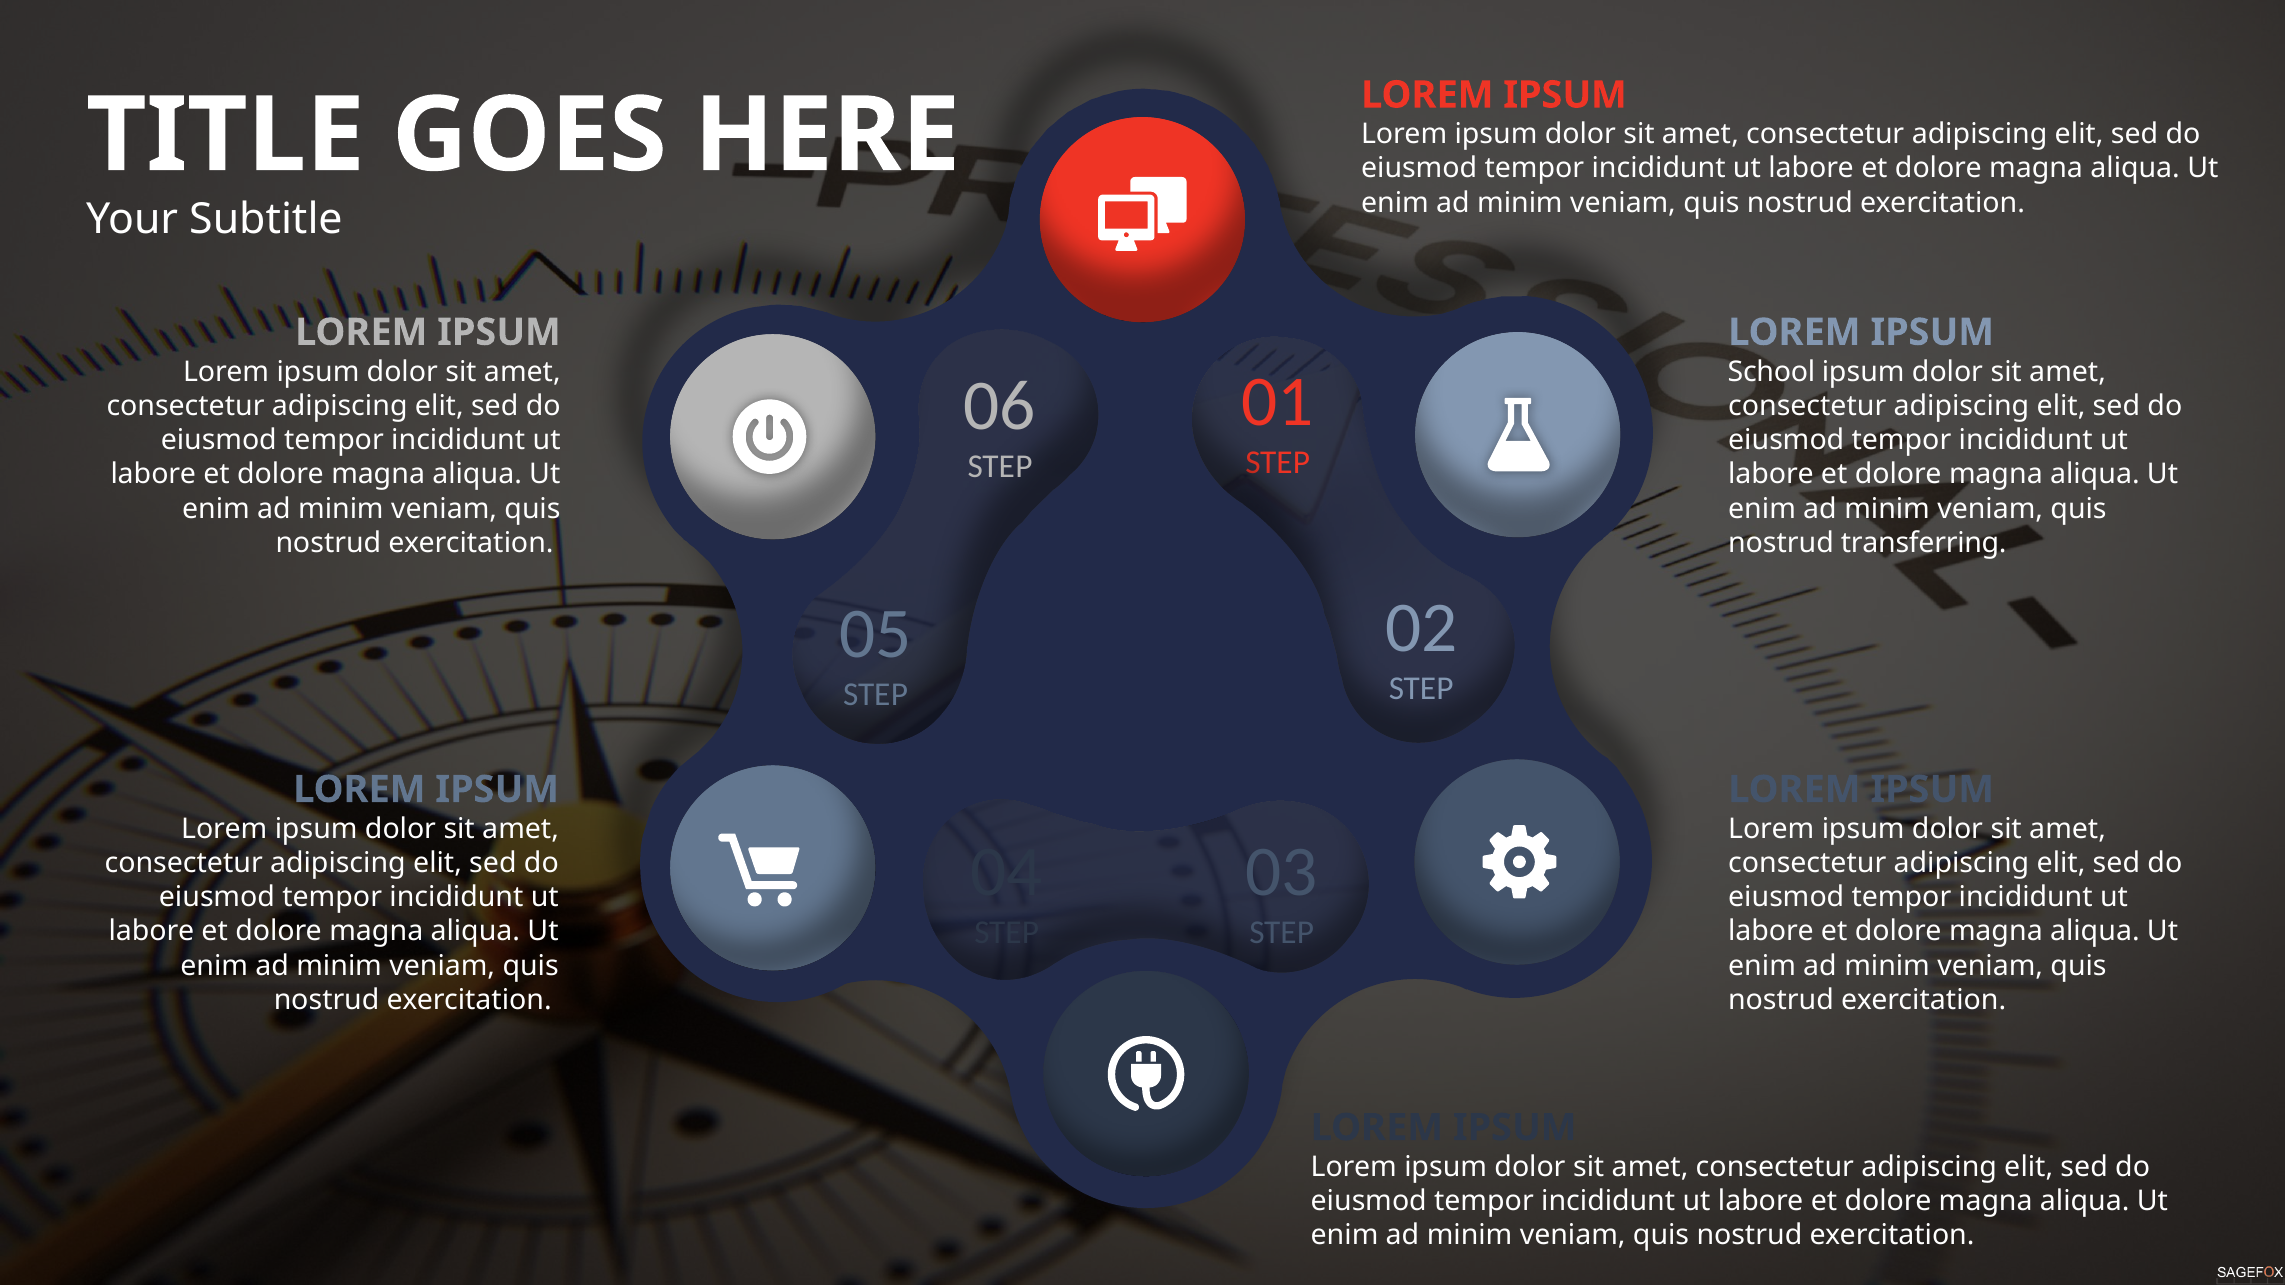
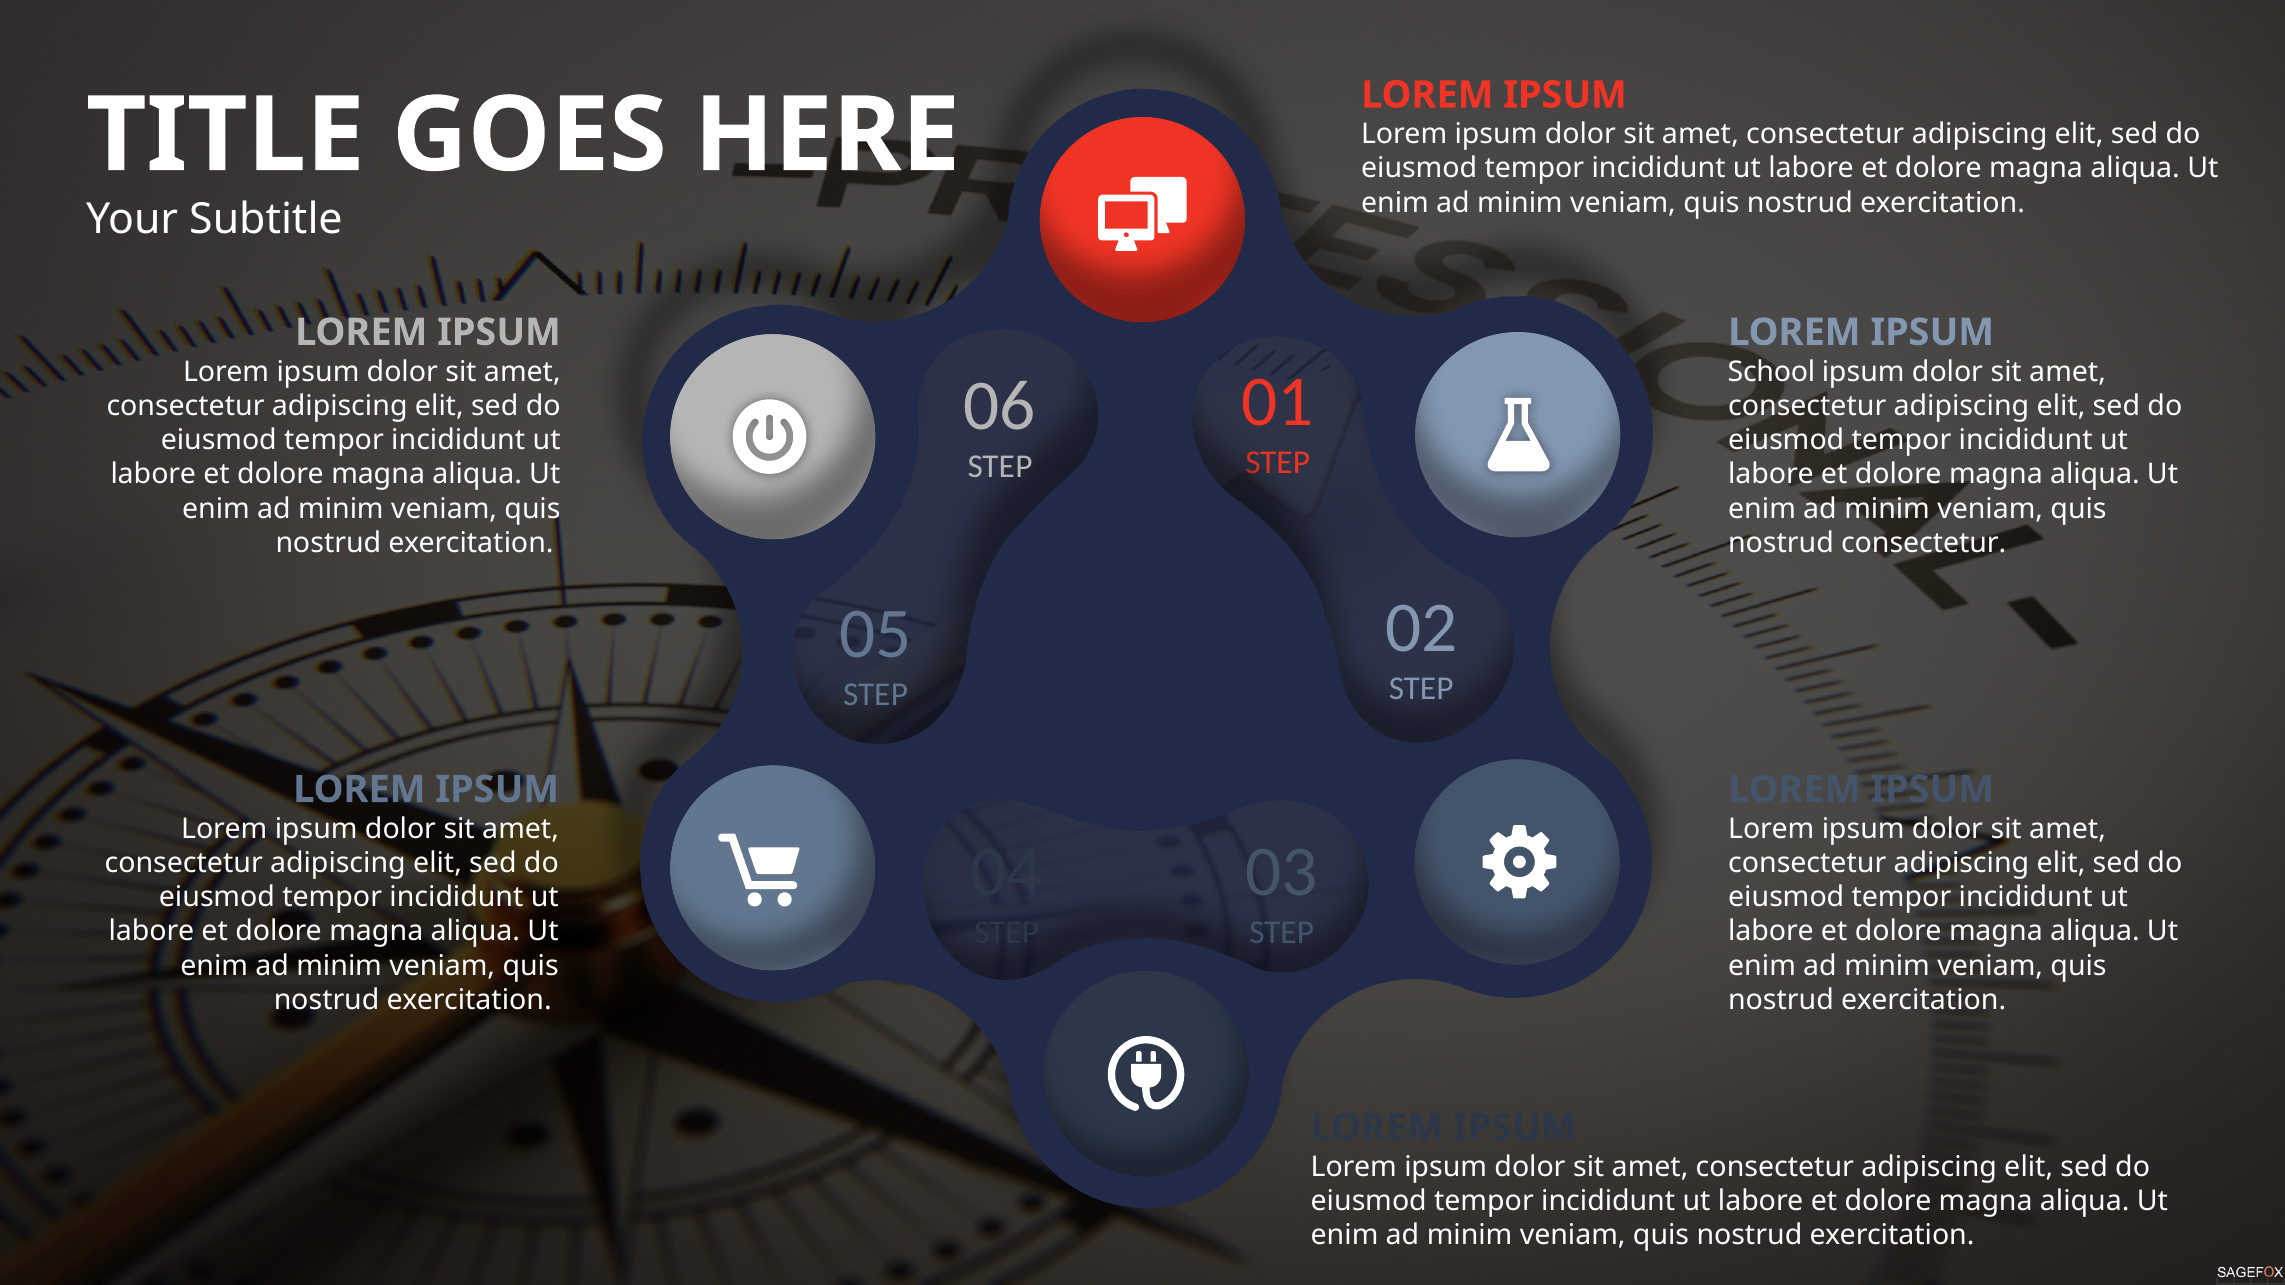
nostrud transferring: transferring -> consectetur
